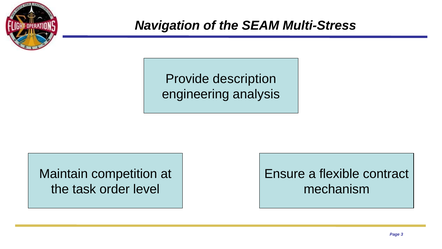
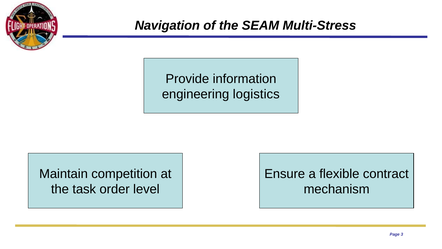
description: description -> information
analysis: analysis -> logistics
